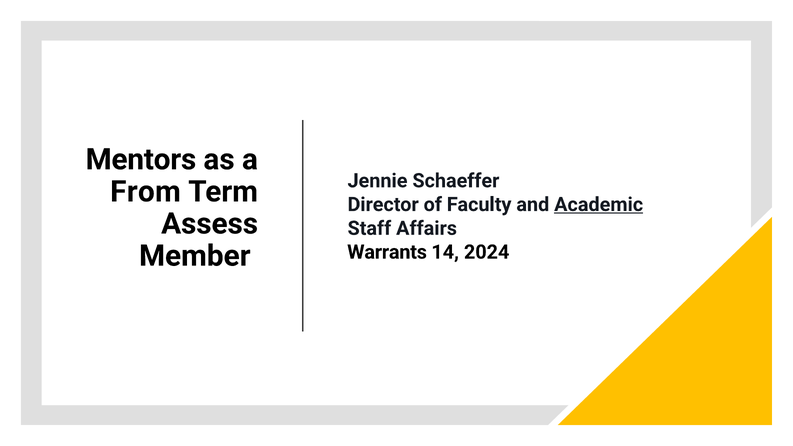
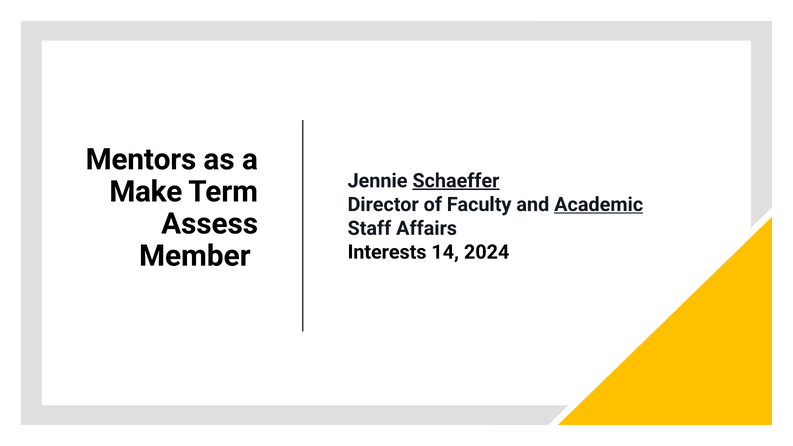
Schaeffer underline: none -> present
From: From -> Make
Warrants: Warrants -> Interests
